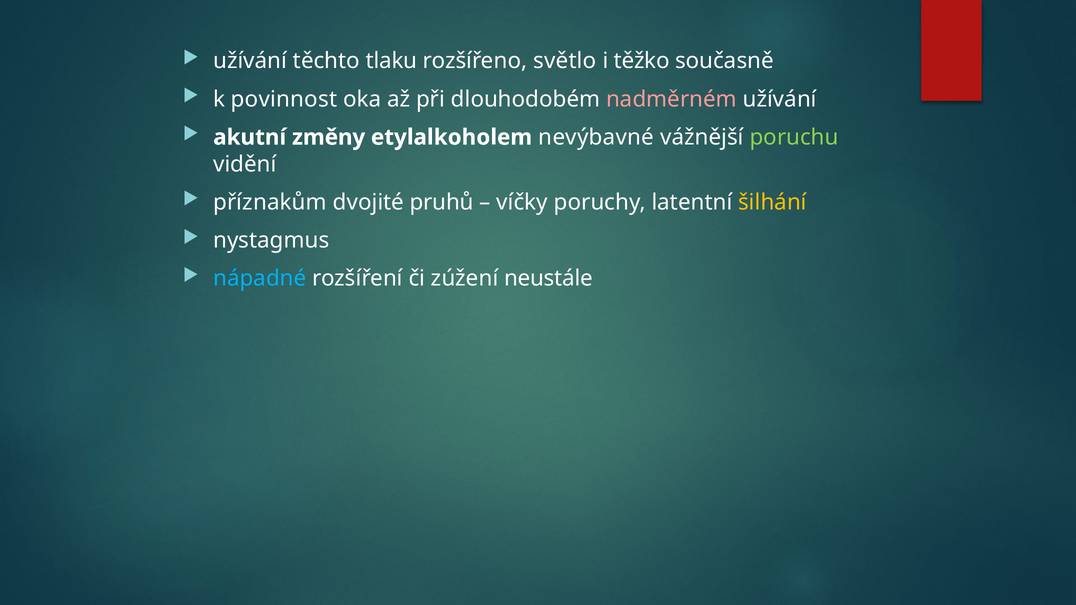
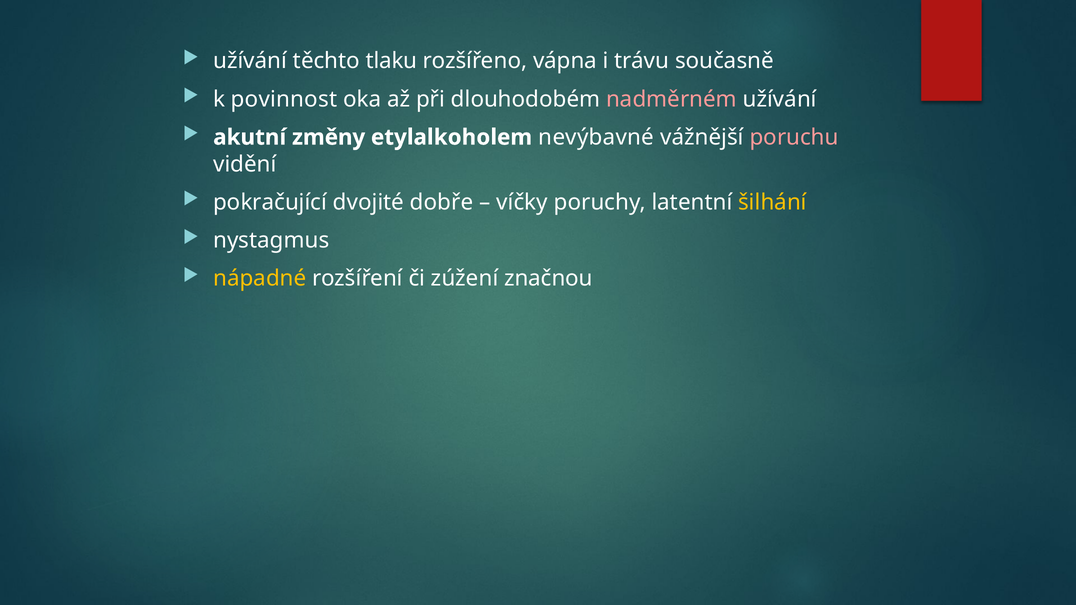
světlo: světlo -> vápna
těžko: těžko -> trávu
poruchu colour: light green -> pink
příznakům: příznakům -> pokračující
pruhů: pruhů -> dobře
nápadné colour: light blue -> yellow
neustále: neustále -> značnou
